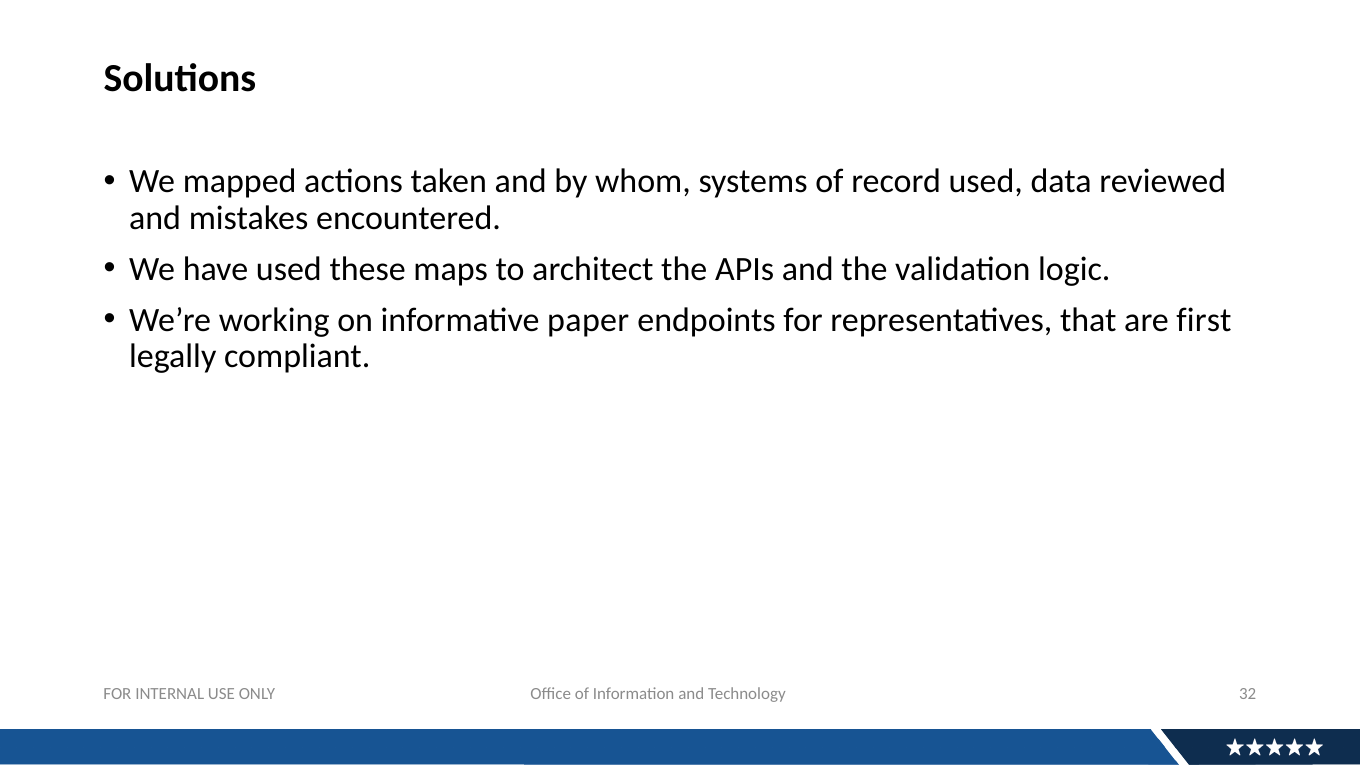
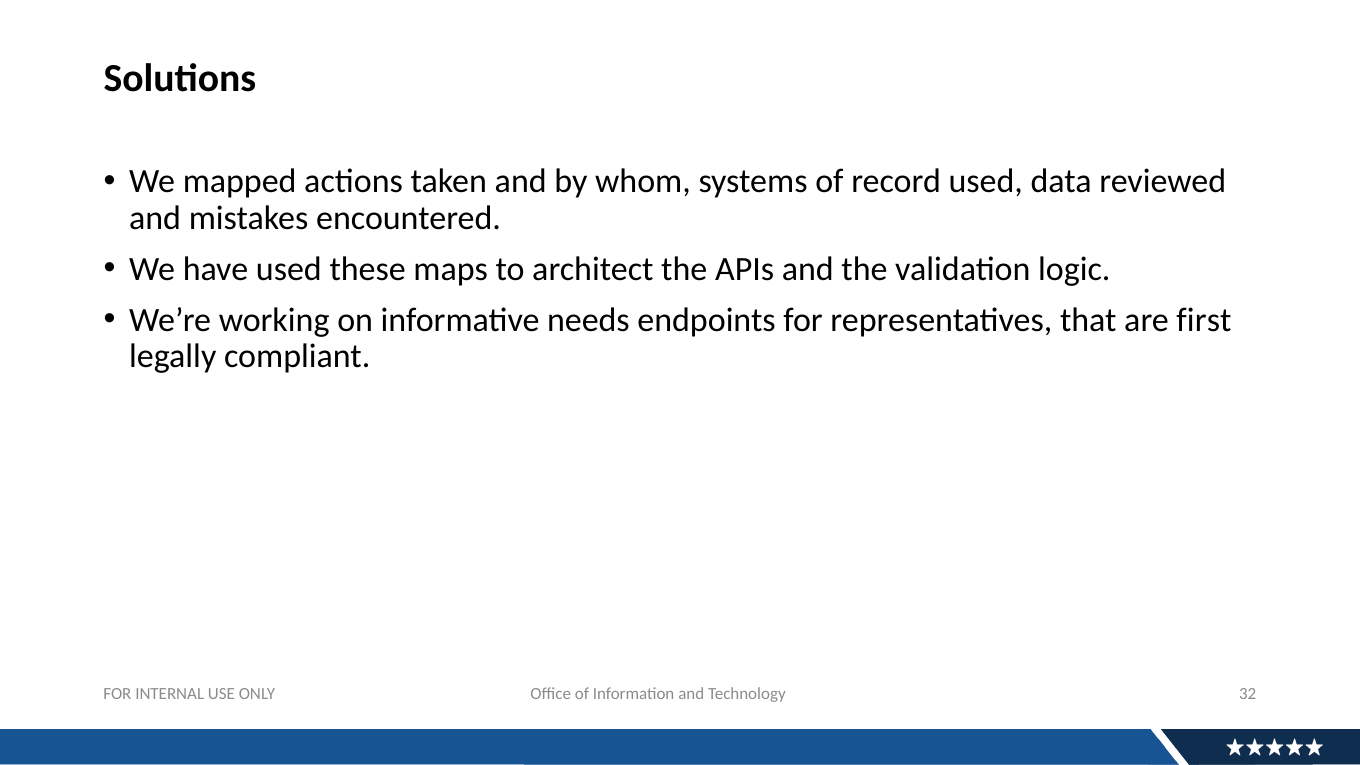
paper: paper -> needs
